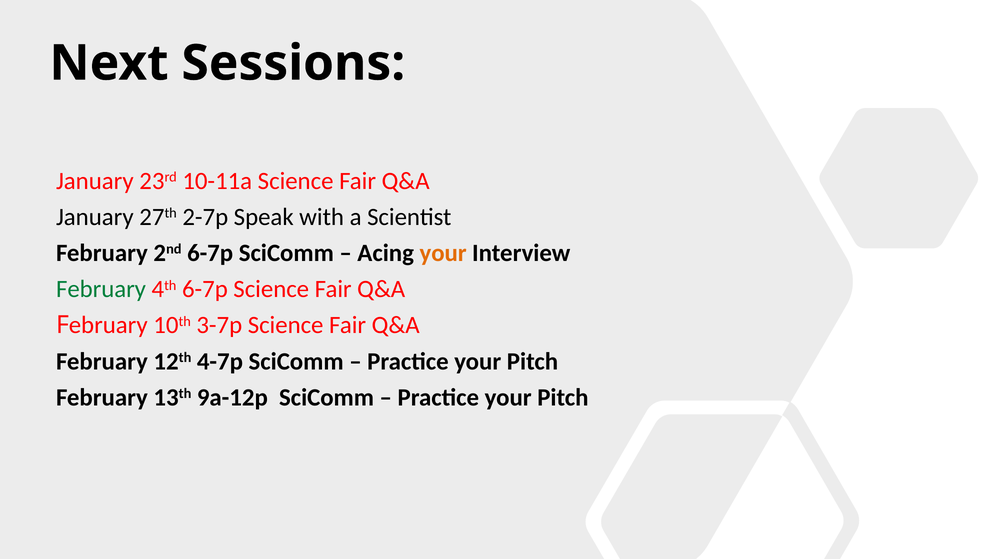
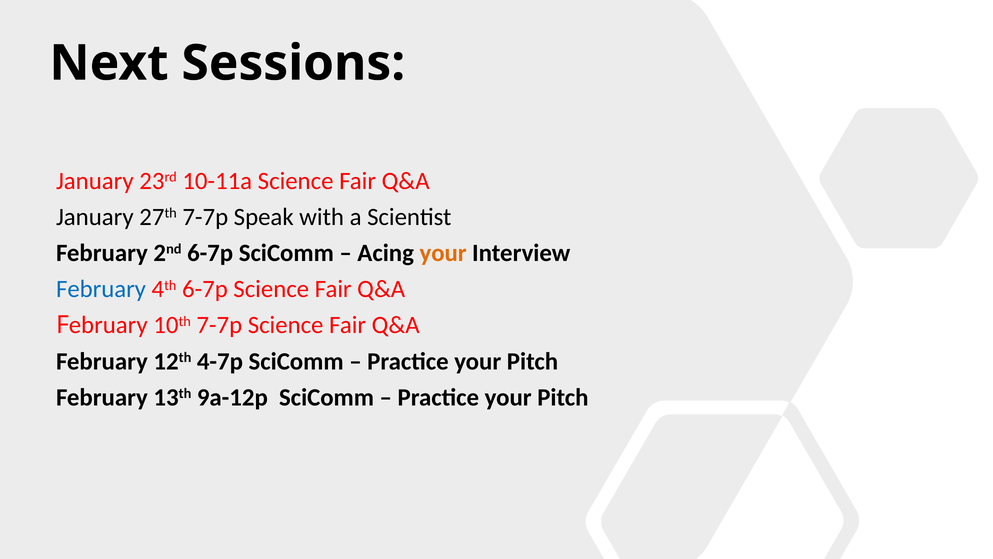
27th 2-7p: 2-7p -> 7-7p
February at (101, 289) colour: green -> blue
10th 3-7p: 3-7p -> 7-7p
